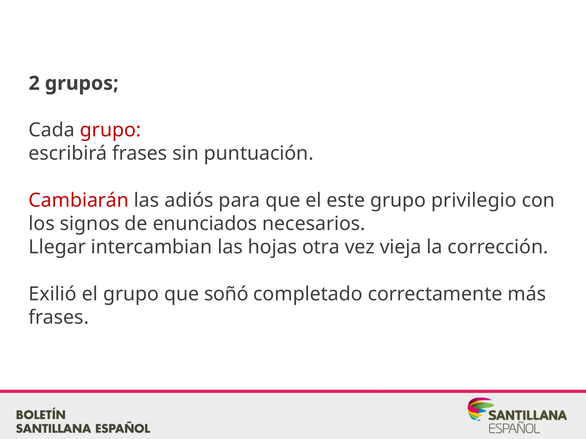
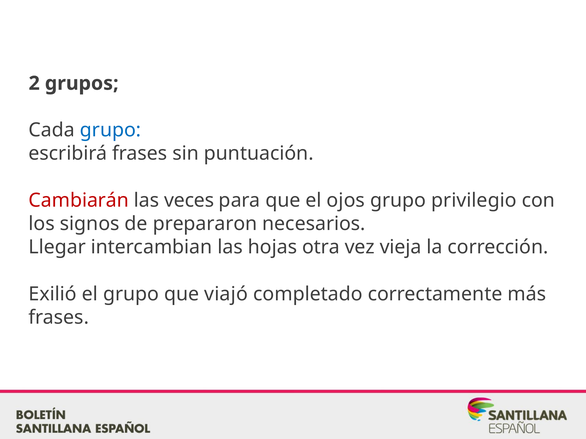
grupo at (111, 130) colour: red -> blue
adiós: adiós -> veces
este: este -> ojos
enunciados: enunciados -> prepararon
soñó: soñó -> viajó
